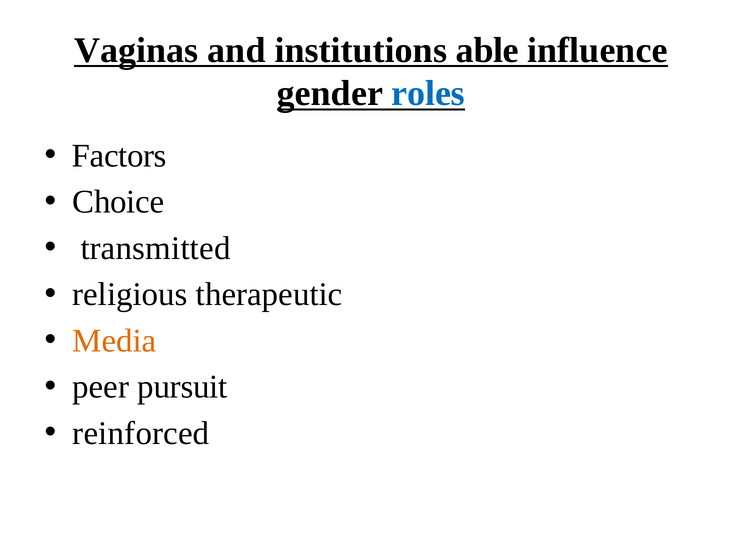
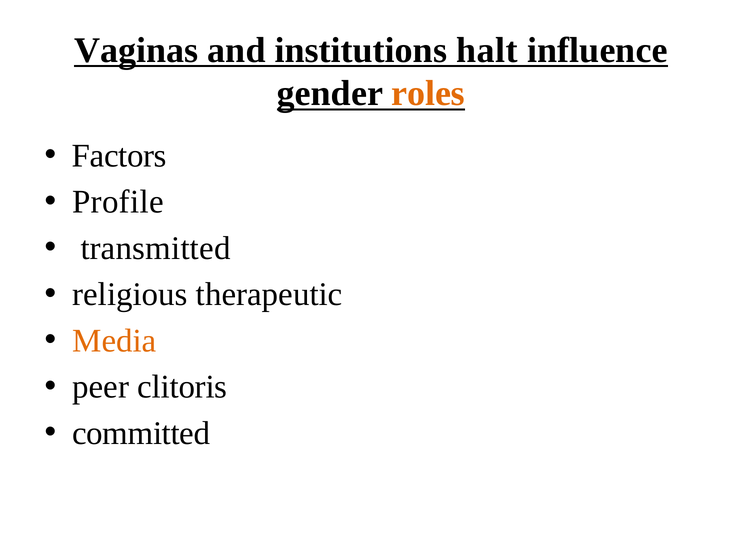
able: able -> halt
roles colour: blue -> orange
Choice: Choice -> Profile
pursuit: pursuit -> clitoris
reinforced: reinforced -> committed
